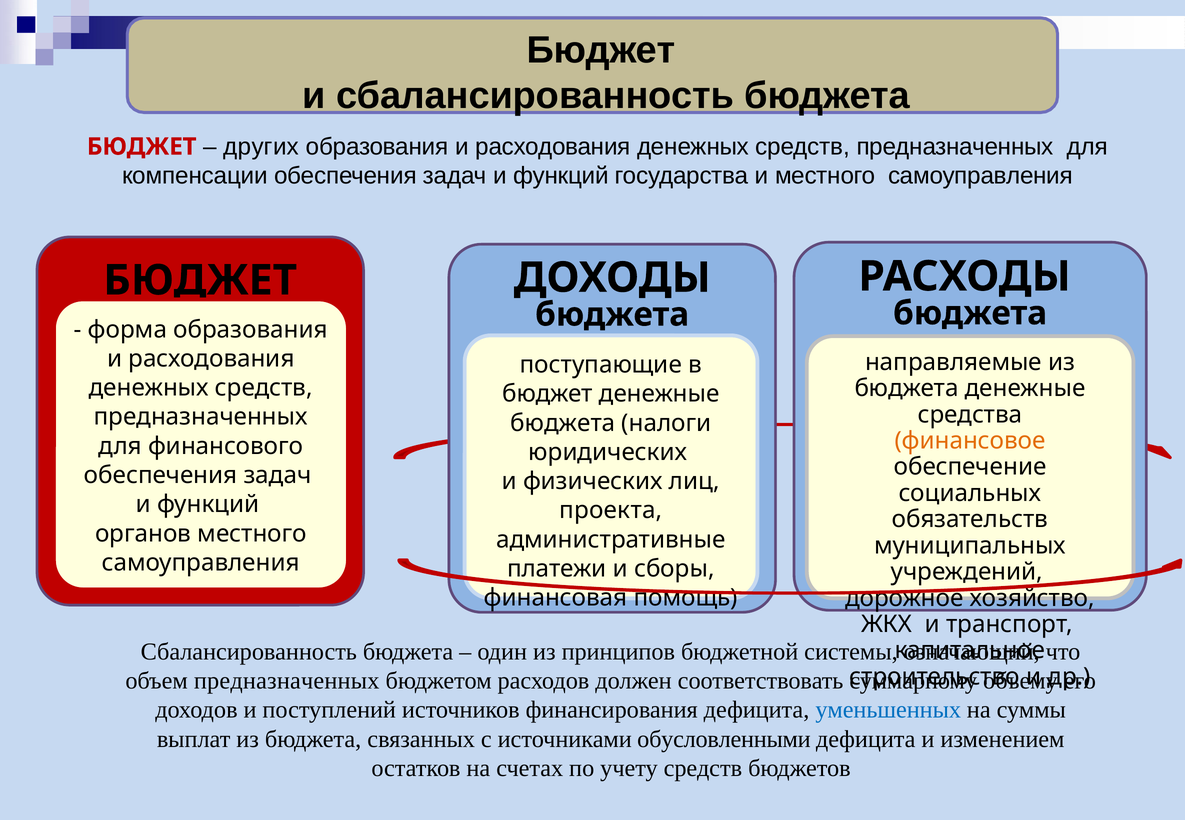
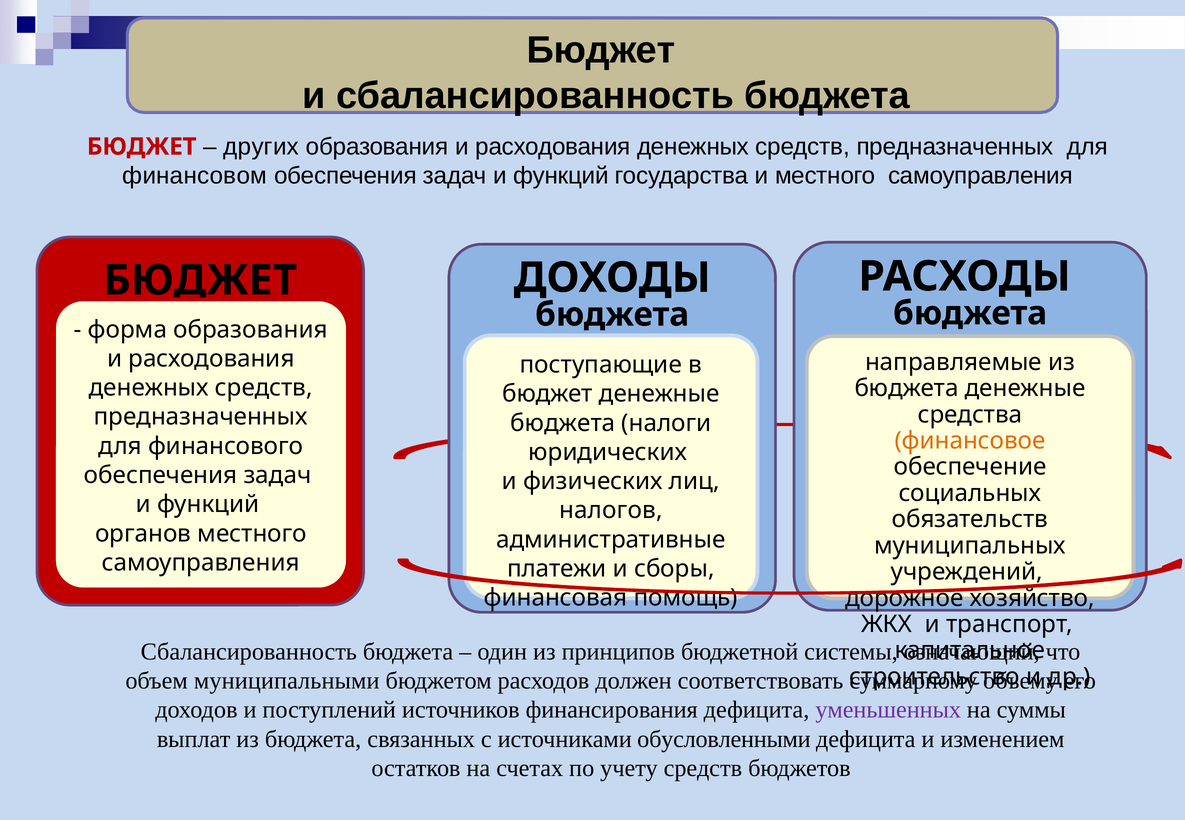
компенсации: компенсации -> финансовом
проекта: проекта -> налогов
объем предназначенных: предназначенных -> муниципальными
уменьшенных colour: blue -> purple
